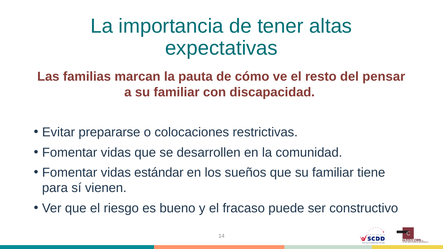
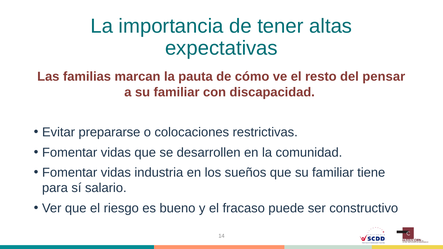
estándar: estándar -> industria
vienen: vienen -> salario
